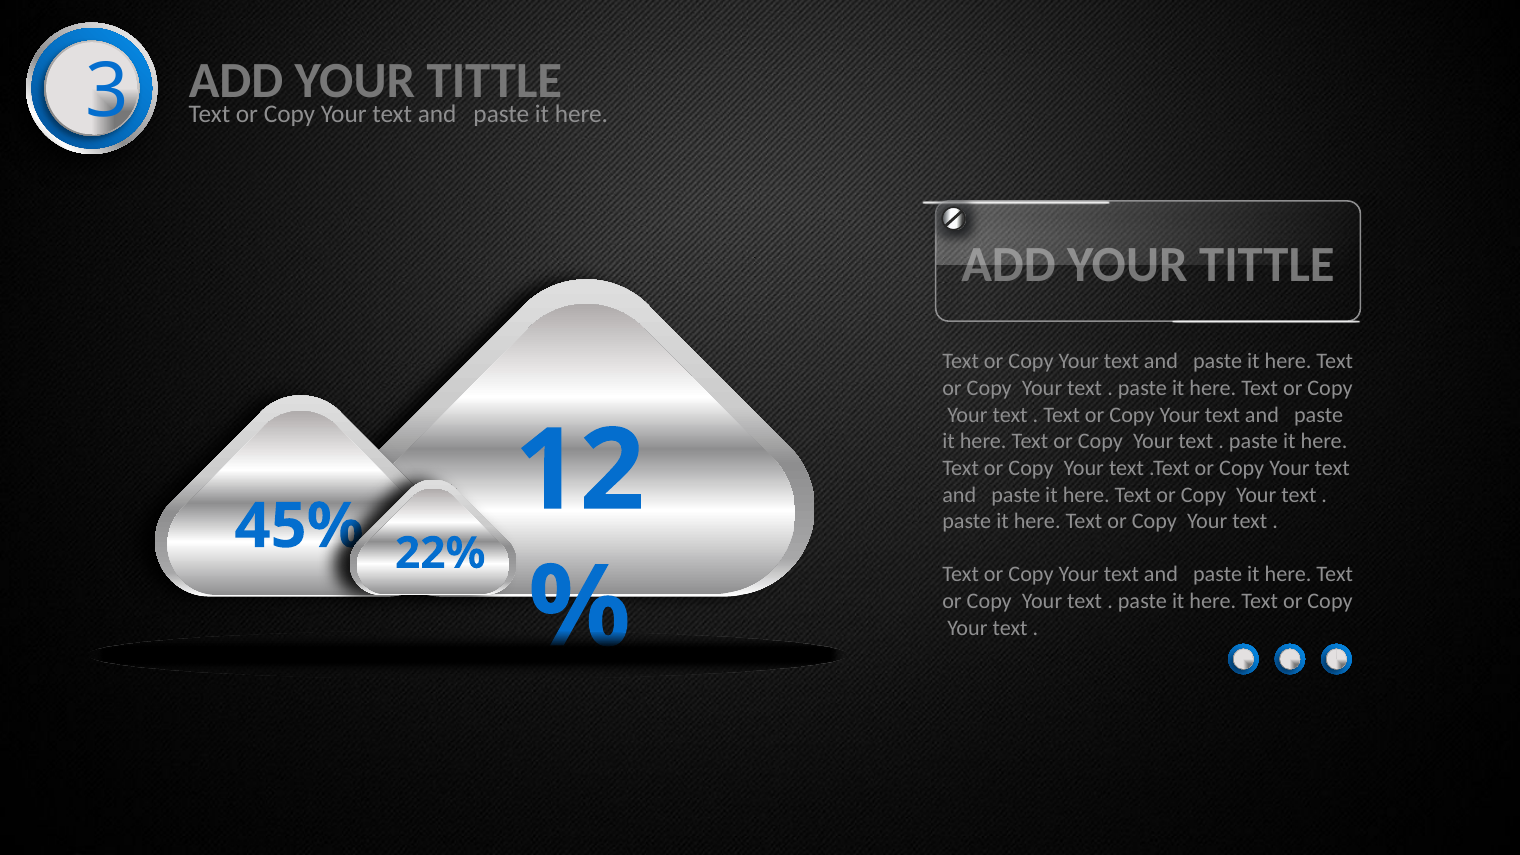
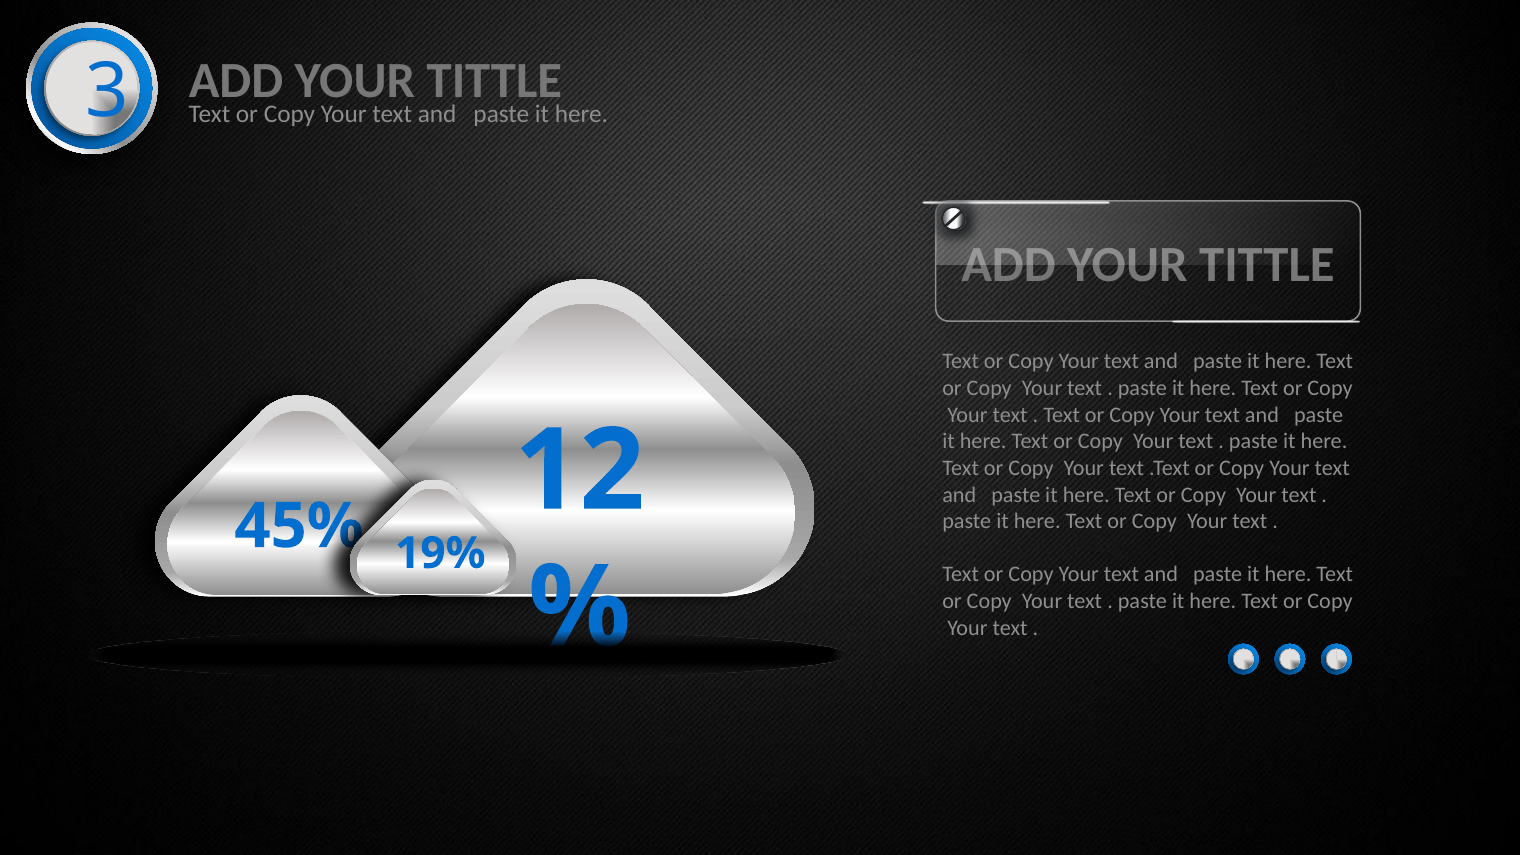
22%: 22% -> 19%
